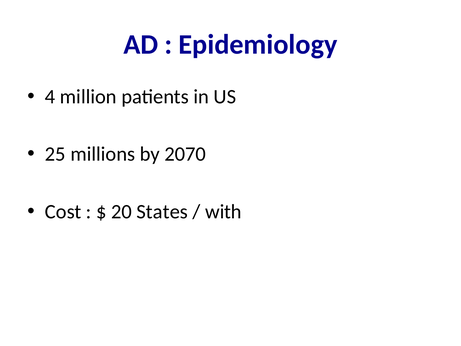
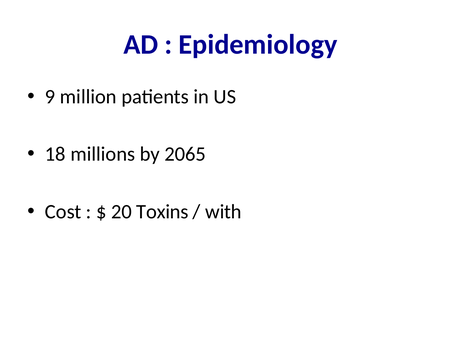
4: 4 -> 9
25: 25 -> 18
2070: 2070 -> 2065
States: States -> Toxins
